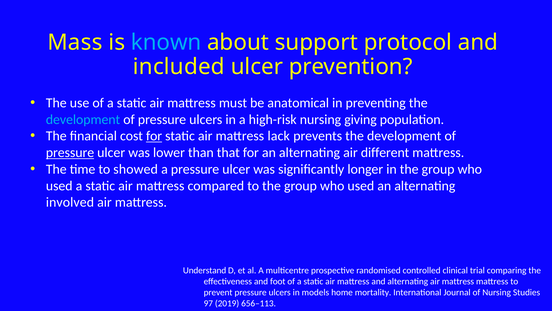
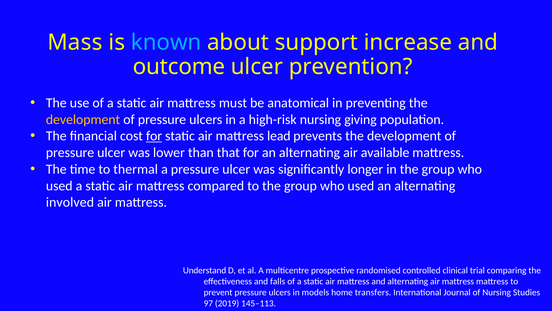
protocol: protocol -> increase
included: included -> outcome
development at (83, 119) colour: light blue -> yellow
lack: lack -> lead
pressure at (70, 152) underline: present -> none
different: different -> available
showed: showed -> thermal
foot: foot -> falls
mortality: mortality -> transfers
656–113: 656–113 -> 145–113
